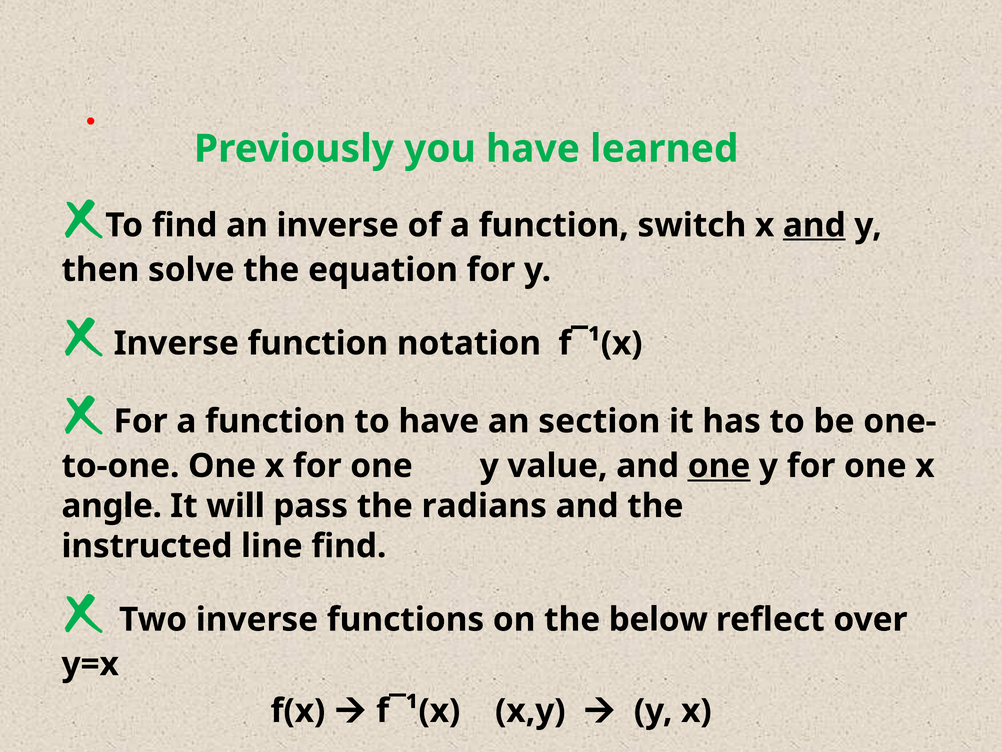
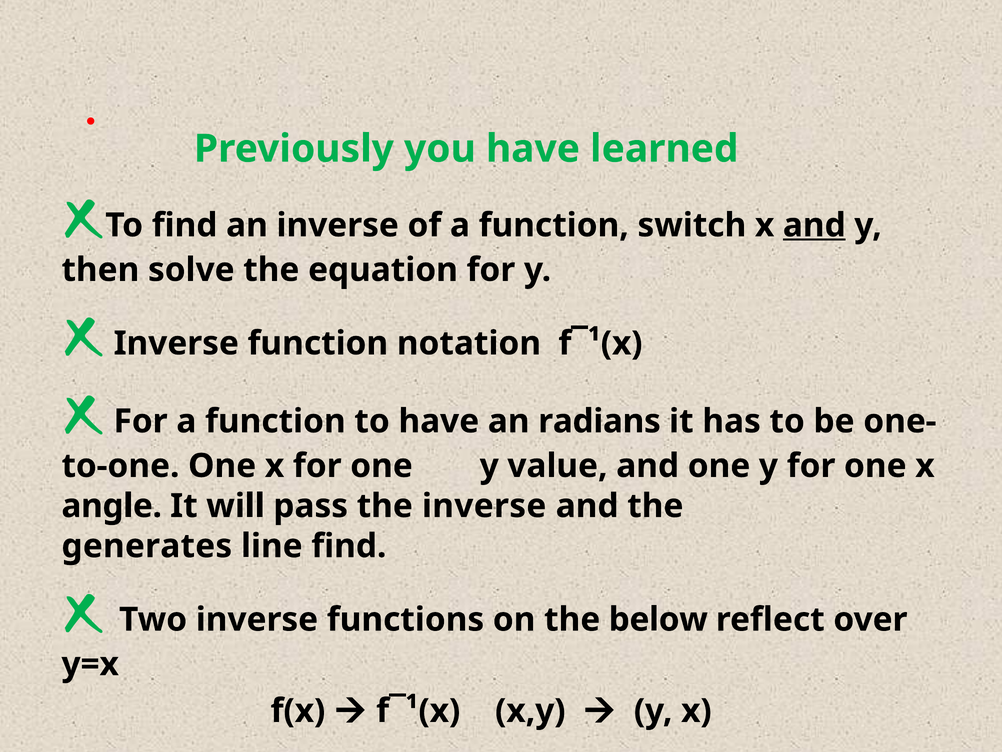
section: section -> radians
one at (719, 466) underline: present -> none
the radians: radians -> inverse
instructed: instructed -> generates
